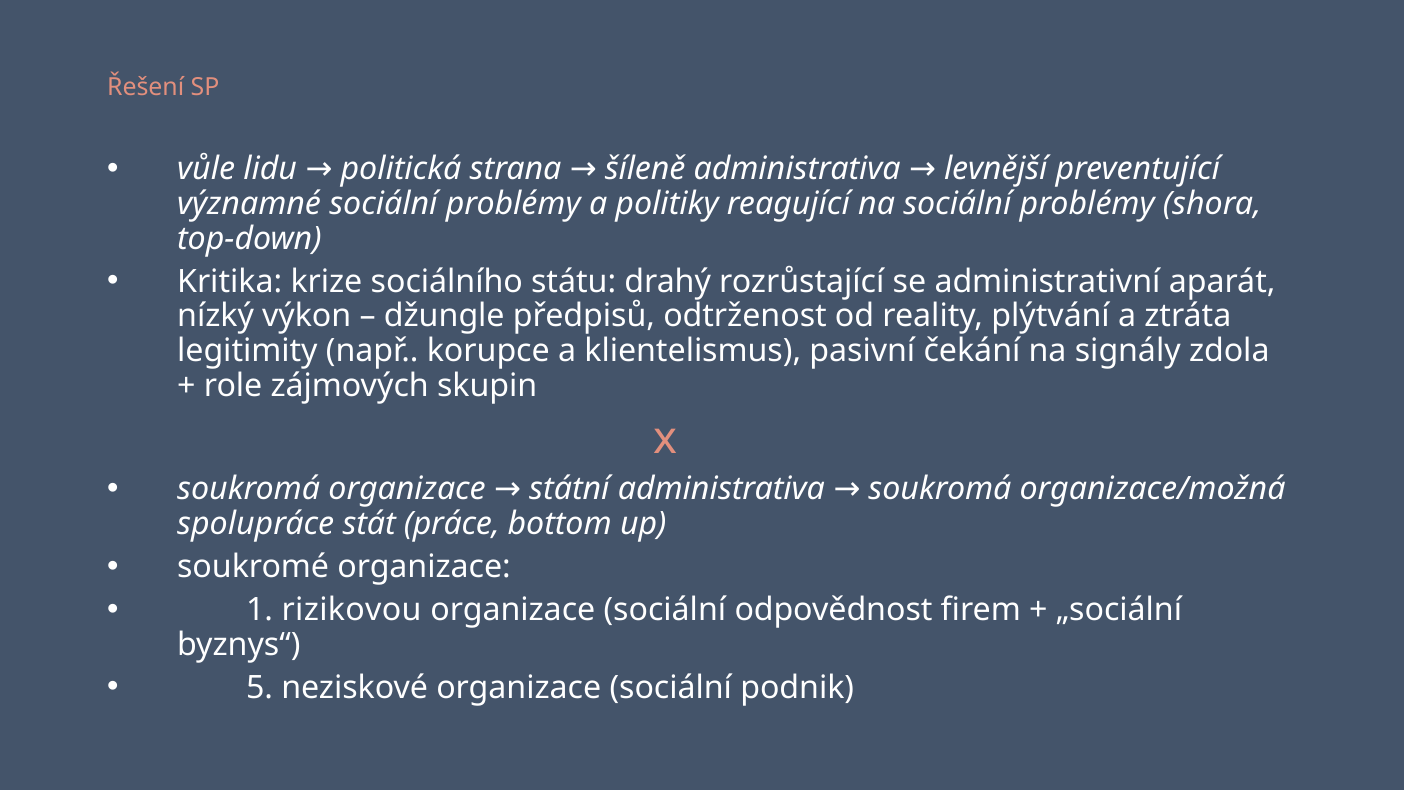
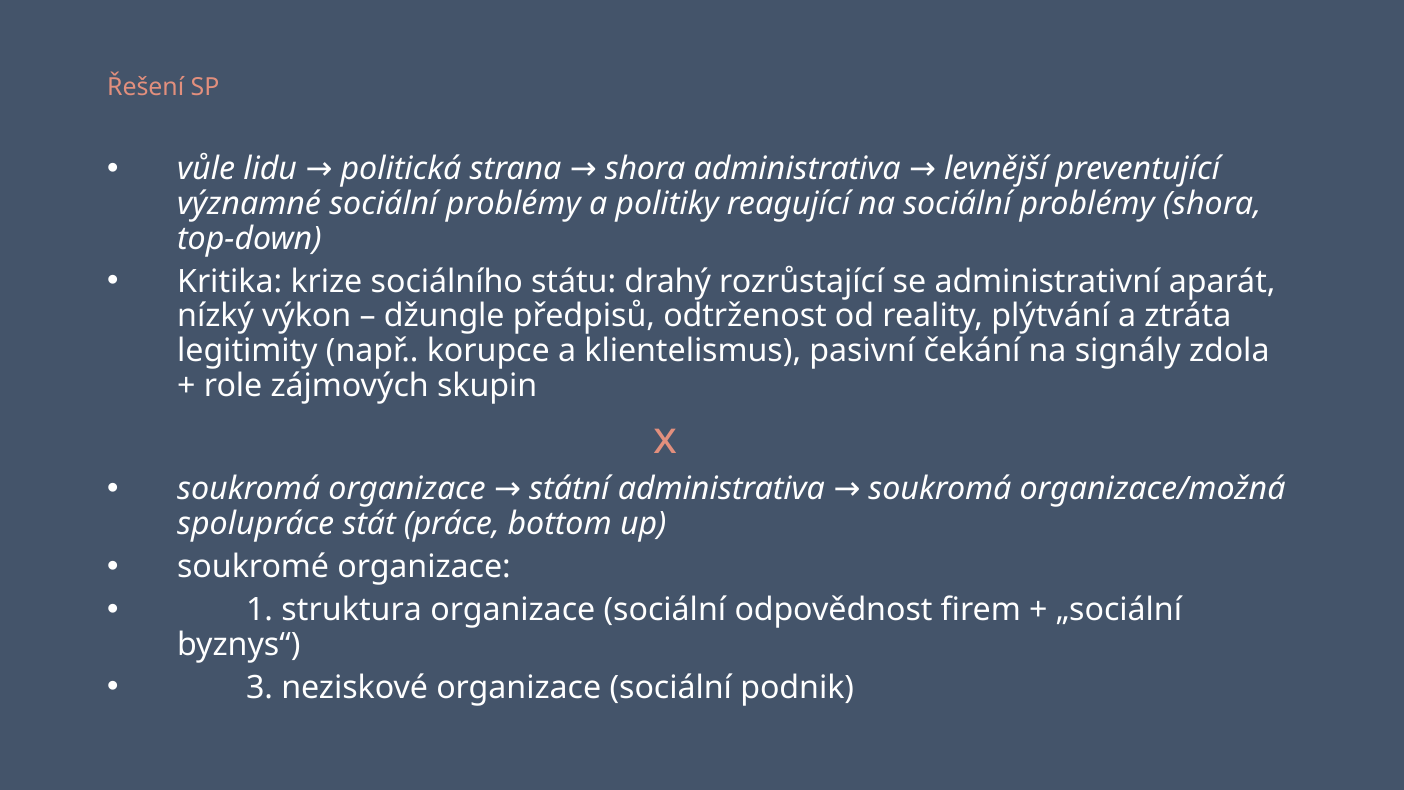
strana šíleně: šíleně -> shora
rizikovou: rizikovou -> struktura
5: 5 -> 3
